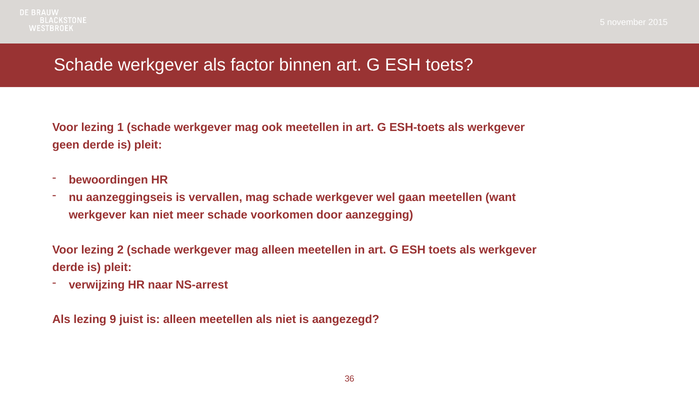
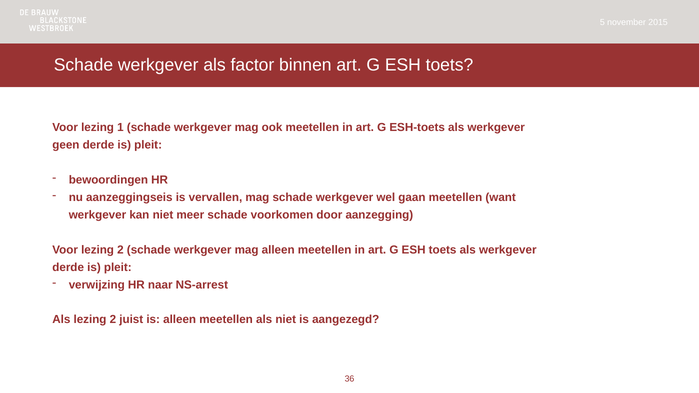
Als lezing 9: 9 -> 2
